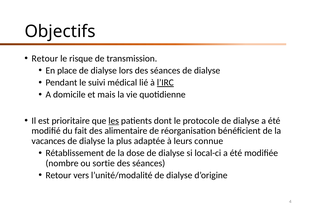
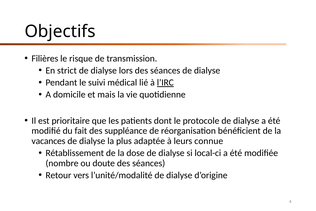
Retour at (45, 58): Retour -> Filières
place: place -> strict
les underline: present -> none
alimentaire: alimentaire -> suppléance
sortie: sortie -> doute
